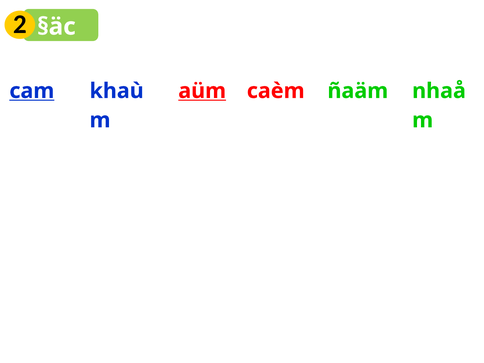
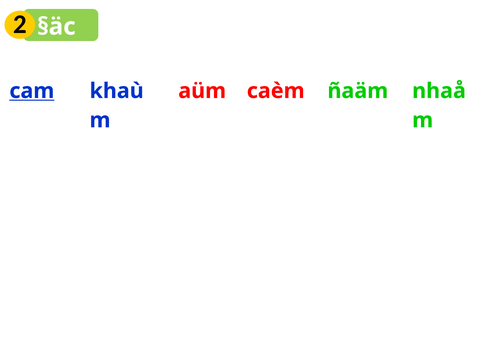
aüm underline: present -> none
